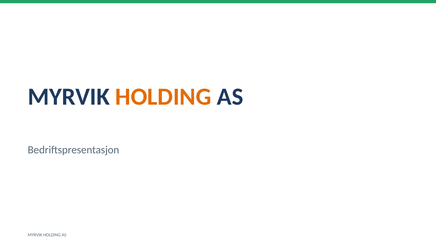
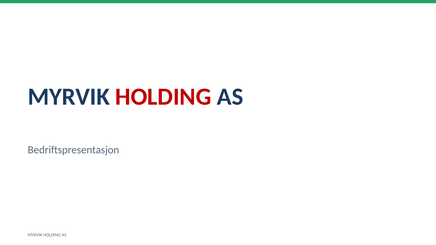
HOLDING at (163, 97) colour: orange -> red
